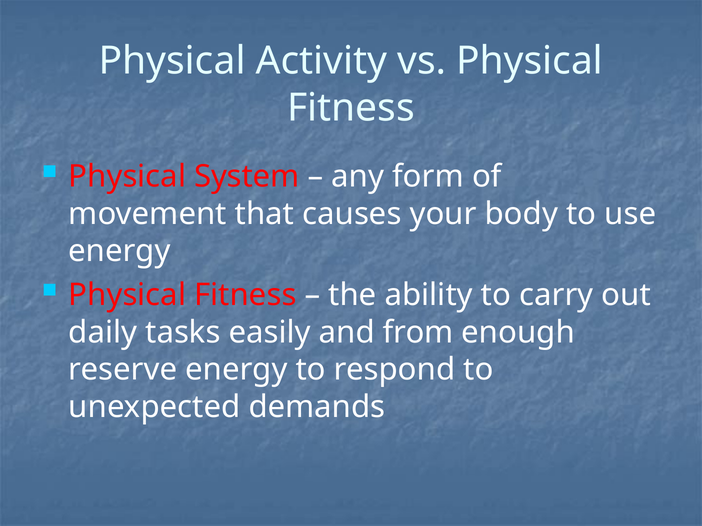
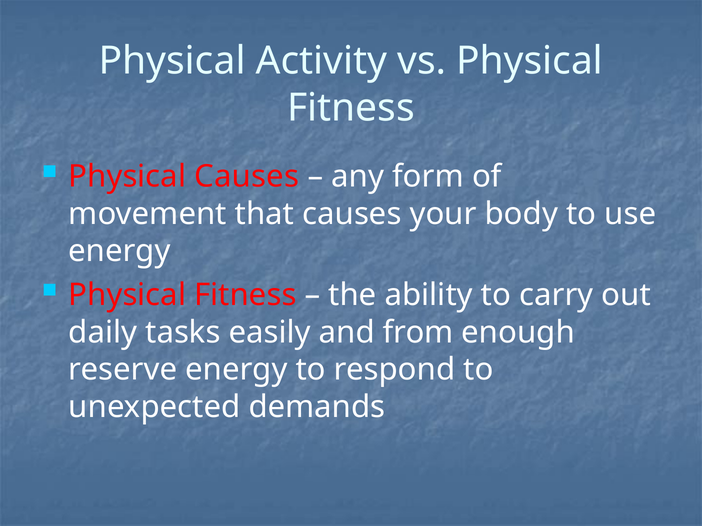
Physical System: System -> Causes
